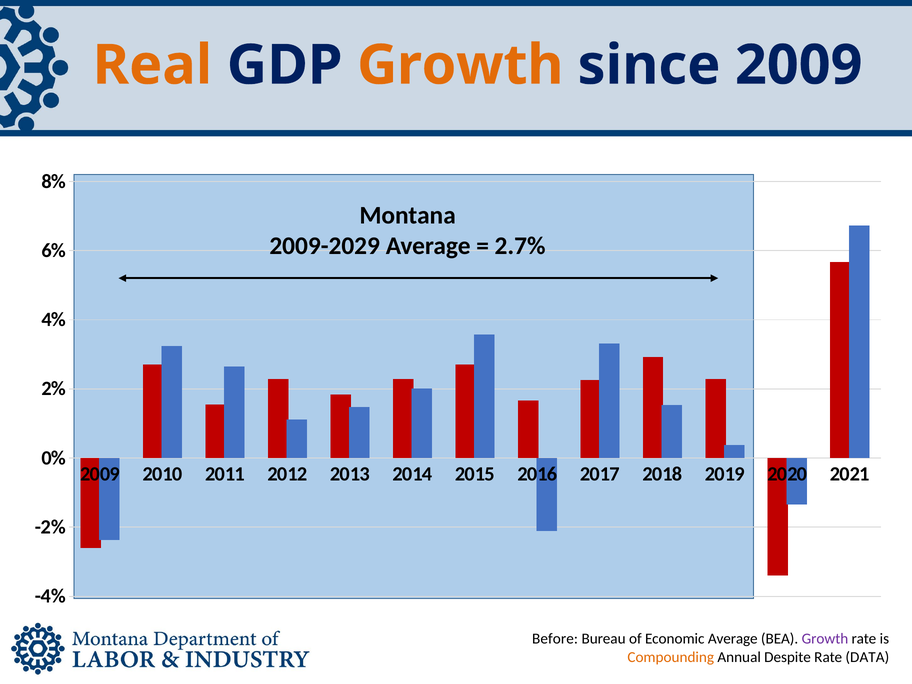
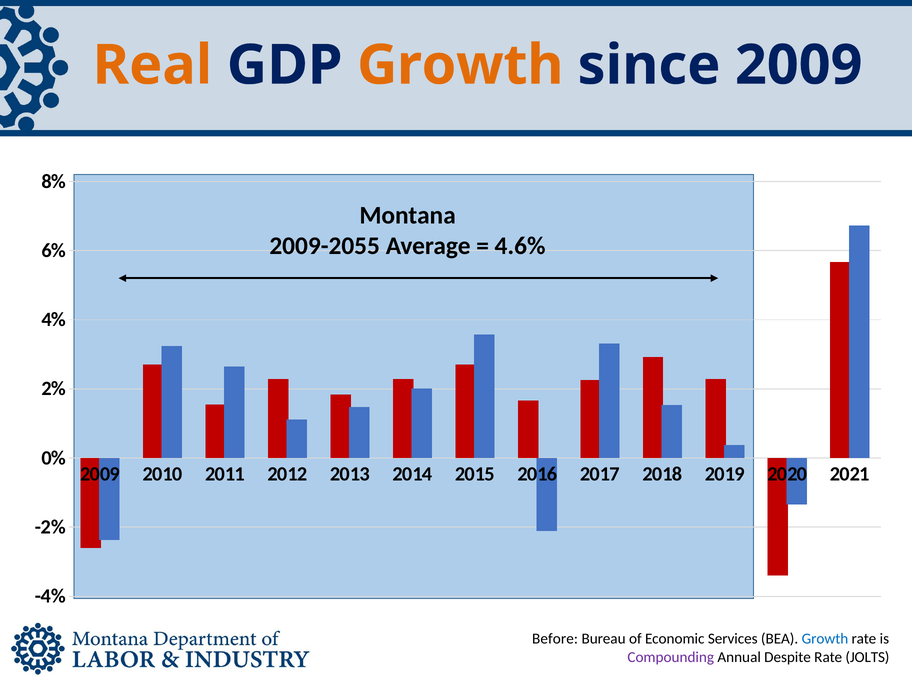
2009-2029: 2009-2029 -> 2009-2055
2.7%: 2.7% -> 4.6%
Economic Average: Average -> Services
Growth at (825, 639) colour: purple -> blue
Compounding colour: orange -> purple
DATA: DATA -> JOLTS
